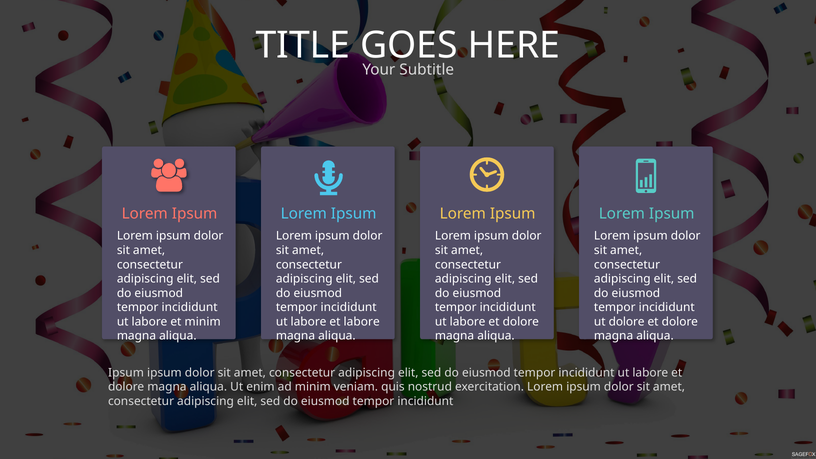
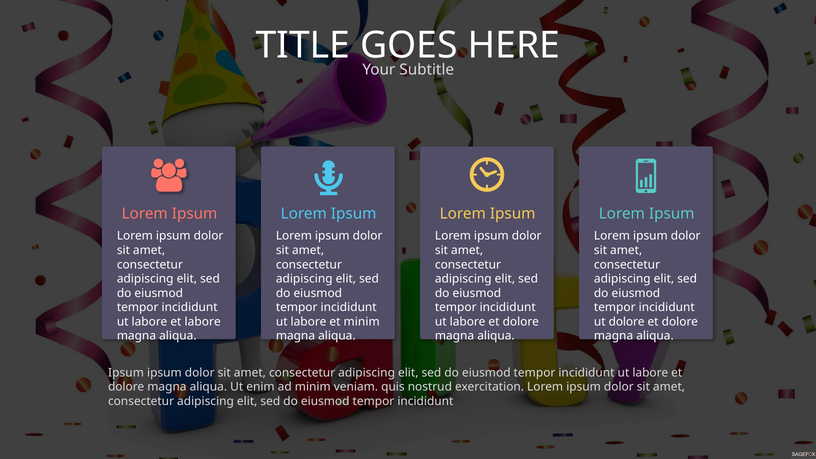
et minim: minim -> labore
et labore: labore -> minim
